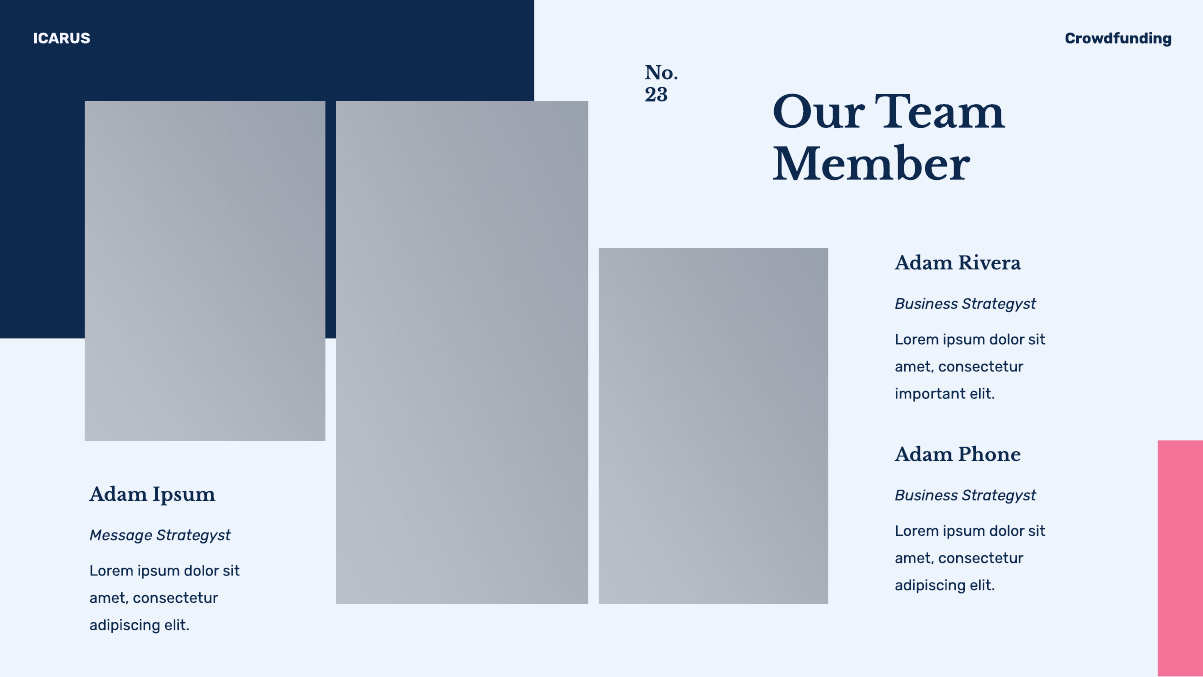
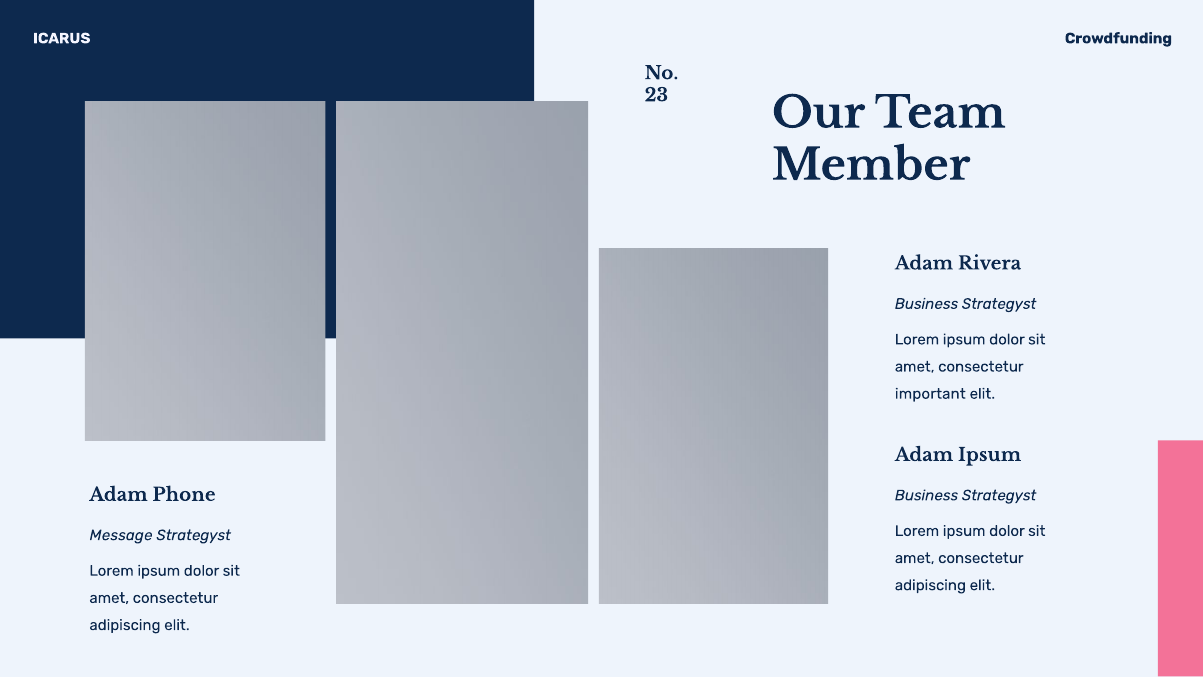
Adam Phone: Phone -> Ipsum
Adam Ipsum: Ipsum -> Phone
